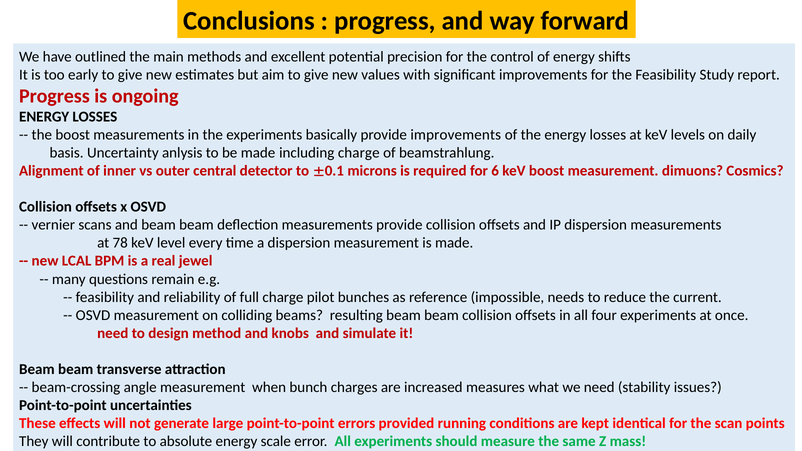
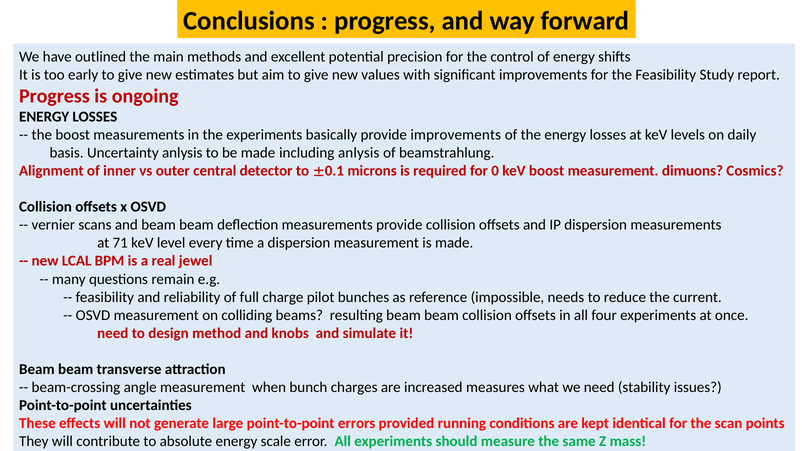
including charge: charge -> anlysis
6: 6 -> 0
78: 78 -> 71
